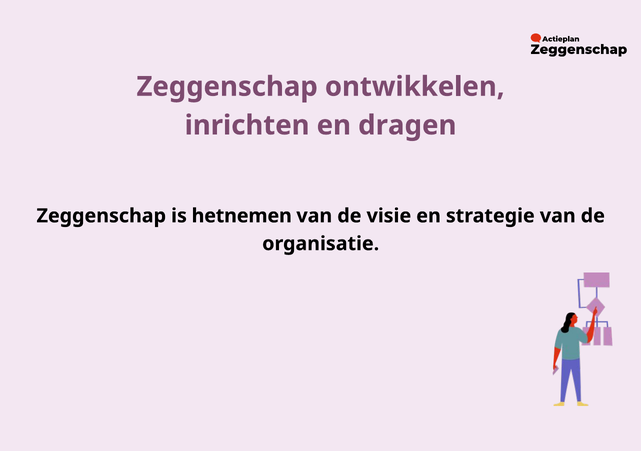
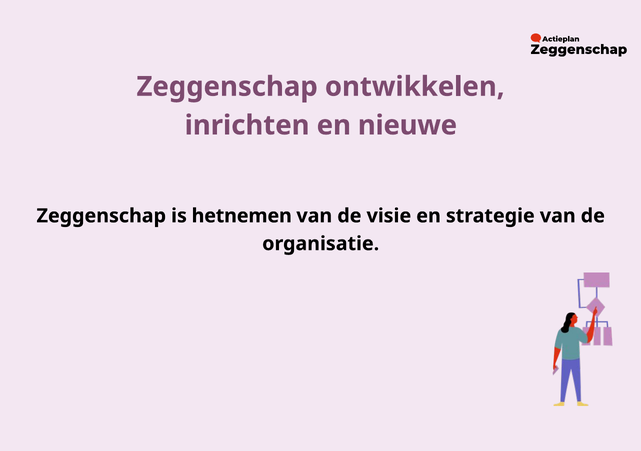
dragen: dragen -> nieuwe
